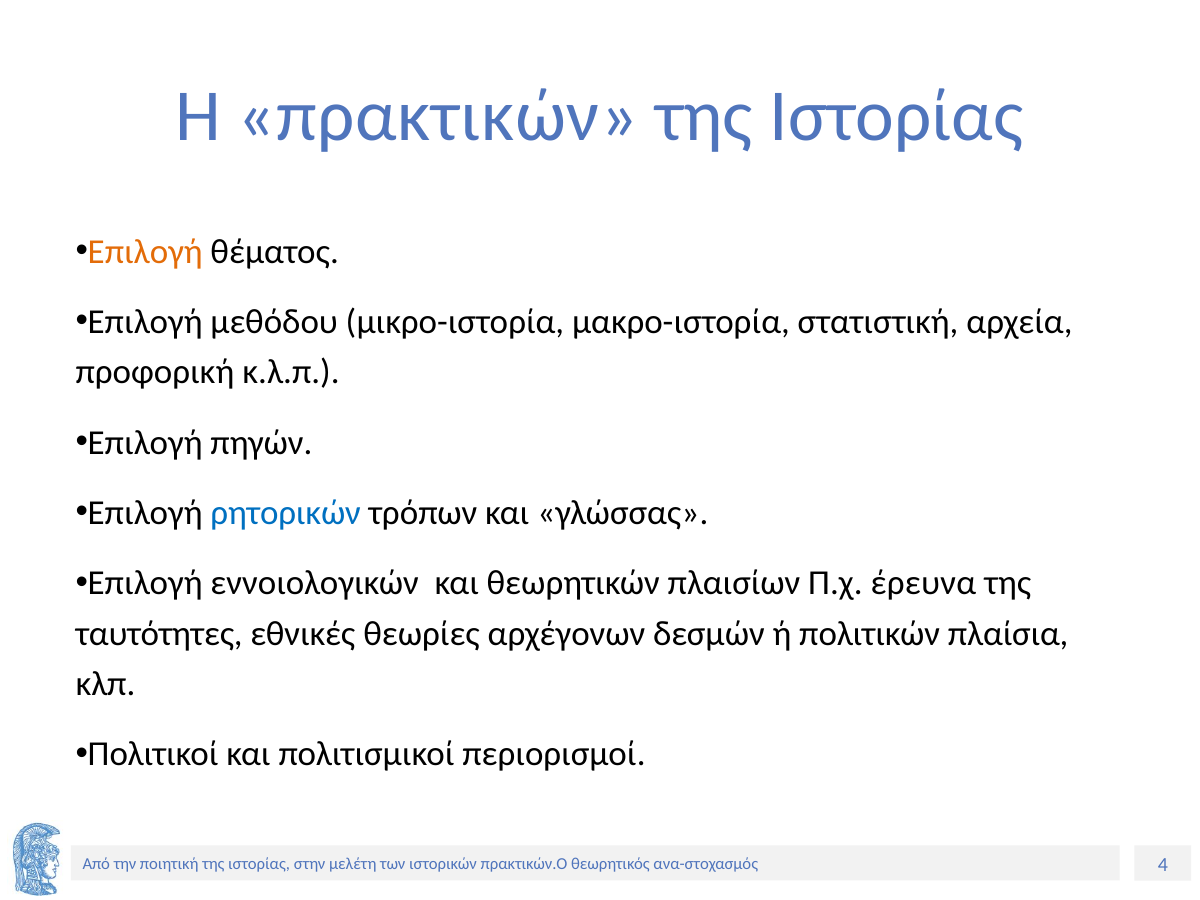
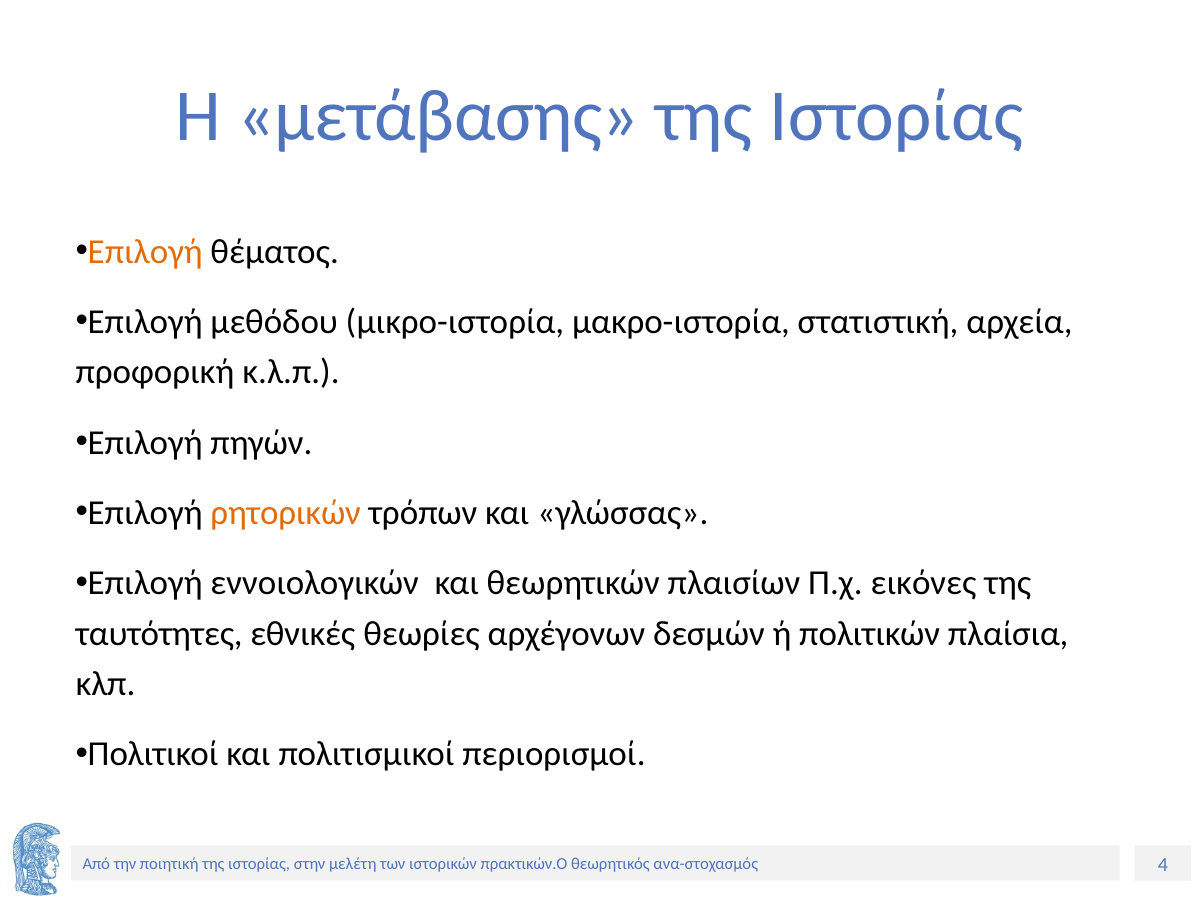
πρακτικών: πρακτικών -> μετάβασης
ρητορικών colour: blue -> orange
έρευνα: έρευνα -> εικόνες
